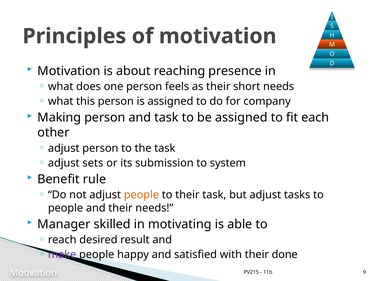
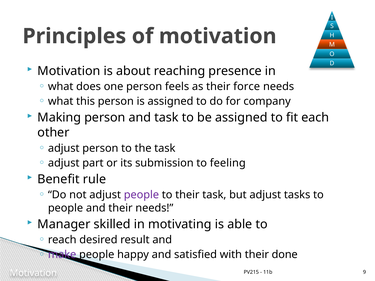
short: short -> force
sets: sets -> part
system: system -> feeling
people at (141, 195) colour: orange -> purple
